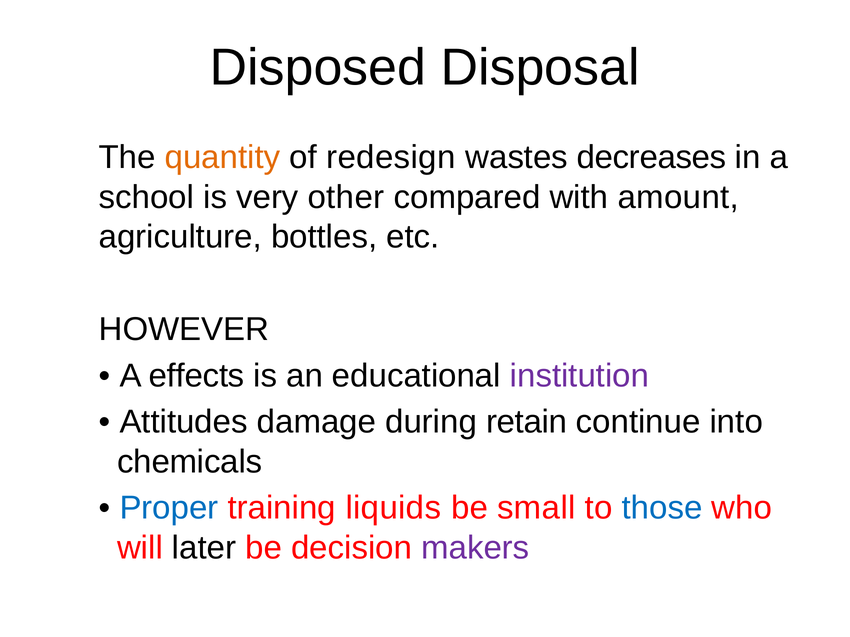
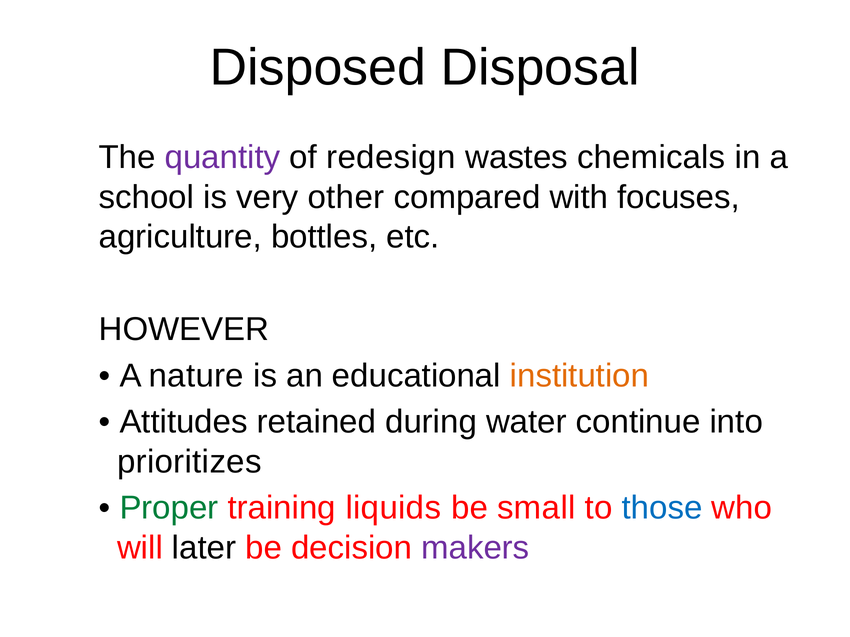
quantity colour: orange -> purple
decreases: decreases -> chemicals
amount: amount -> focuses
effects: effects -> nature
institution colour: purple -> orange
damage: damage -> retained
retain: retain -> water
chemicals: chemicals -> prioritizes
Proper colour: blue -> green
